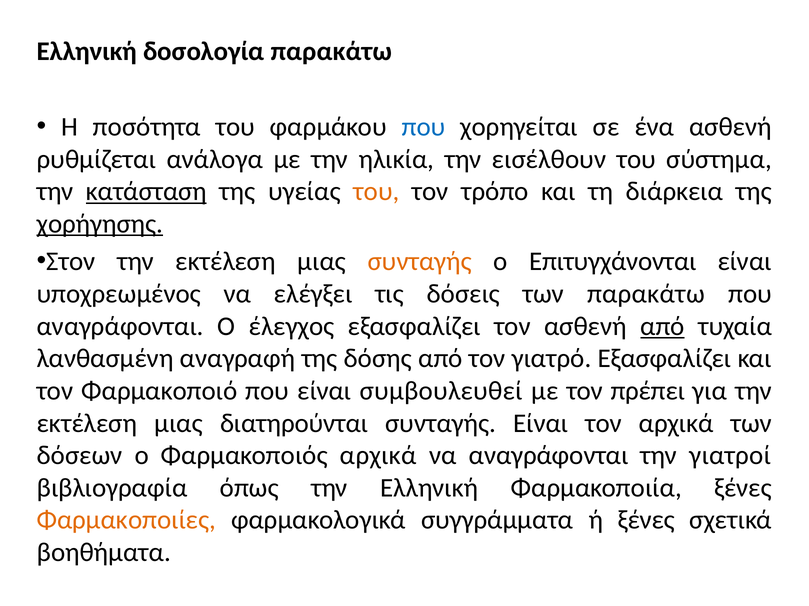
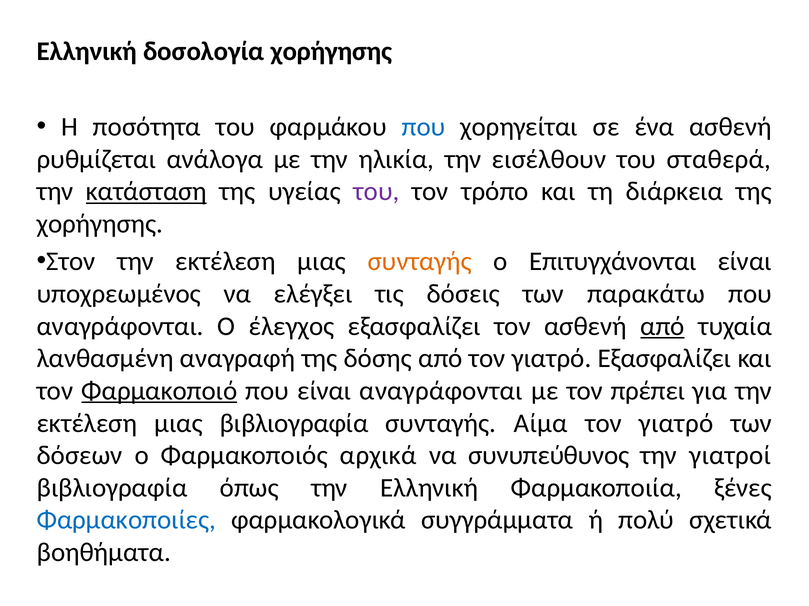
δοσολογία παρακάτω: παρακάτω -> χορήγησης
σύστημα: σύστημα -> σταθερά
του at (376, 192) colour: orange -> purple
χορήγησης at (100, 224) underline: present -> none
Φαρμακοποιό underline: none -> present
είναι συμβουλευθεί: συμβουλευθεί -> αναγράφονται
μιας διατηρούνται: διατηρούνται -> βιβλιογραφία
συνταγής Είναι: Είναι -> Αίμα
αρχικά at (676, 424): αρχικά -> γιατρό
να αναγράφονται: αναγράφονται -> συνυπεύθυνος
Φαρμακοποιίες colour: orange -> blue
ή ξένες: ξένες -> πολύ
